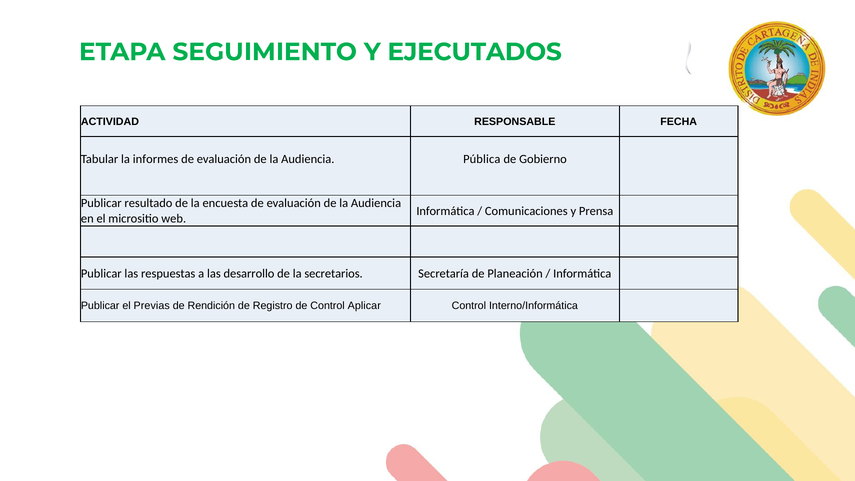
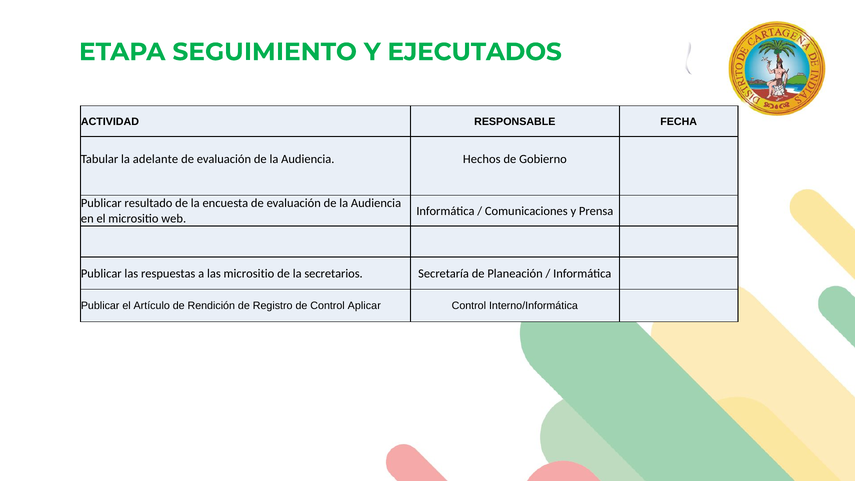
informes: informes -> adelante
Pública: Pública -> Hechos
las desarrollo: desarrollo -> micrositio
Previas: Previas -> Artículo
